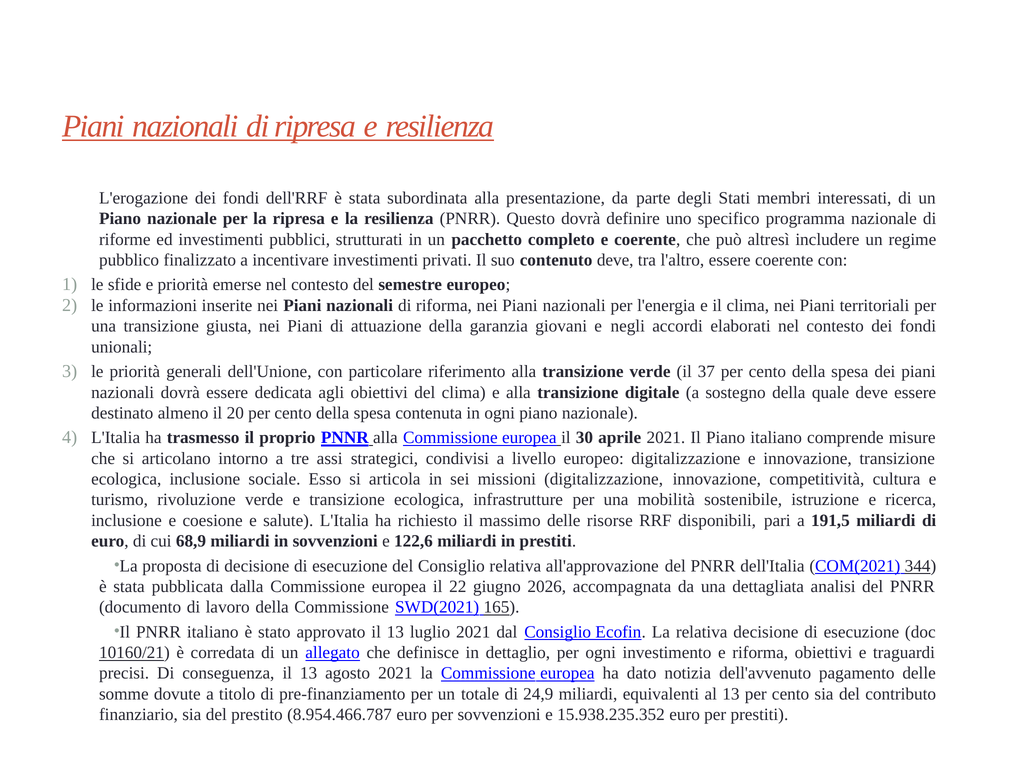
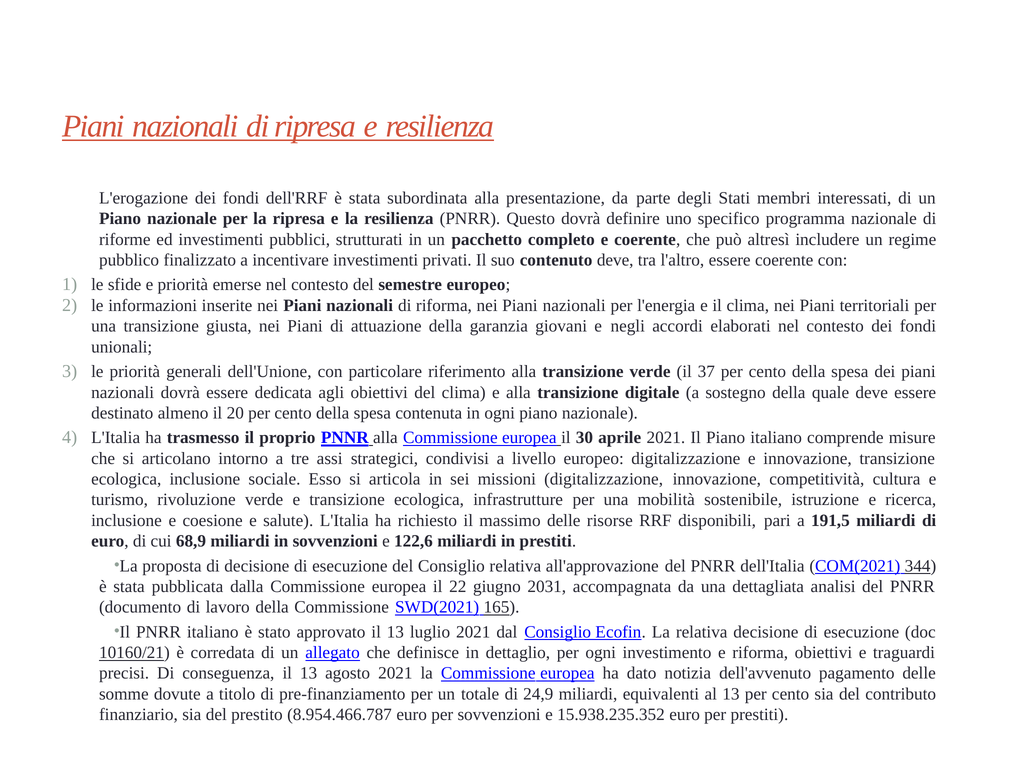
2026: 2026 -> 2031
